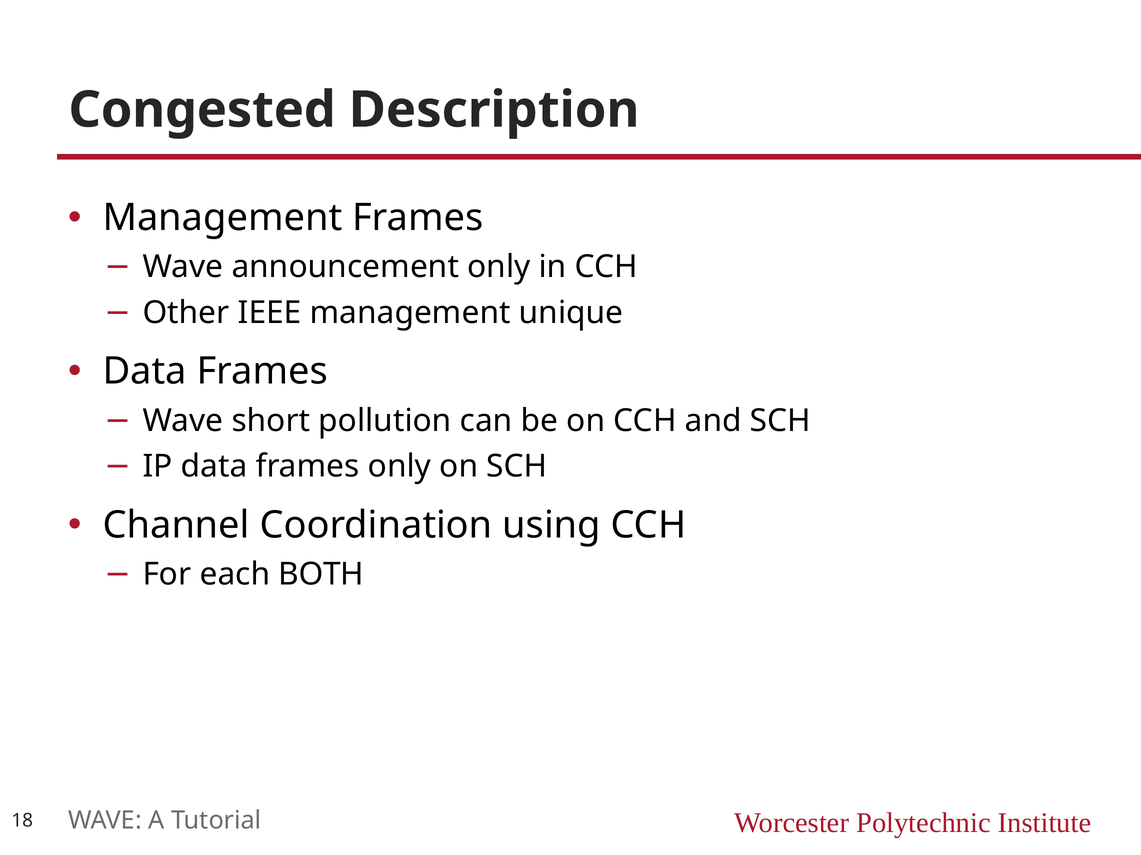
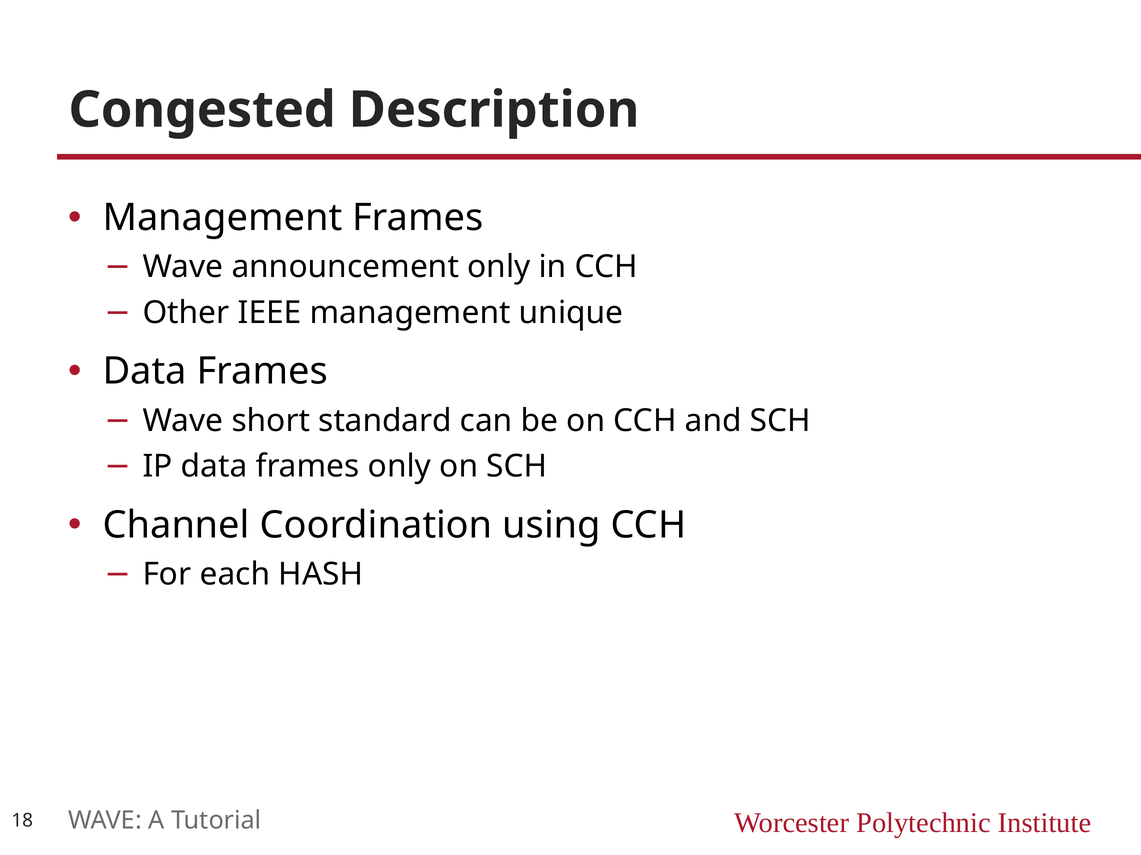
pollution: pollution -> standard
BOTH: BOTH -> HASH
